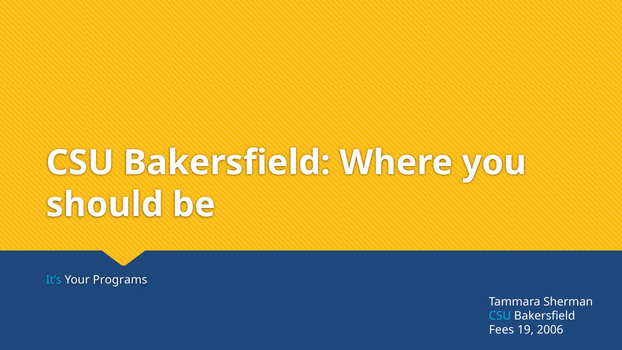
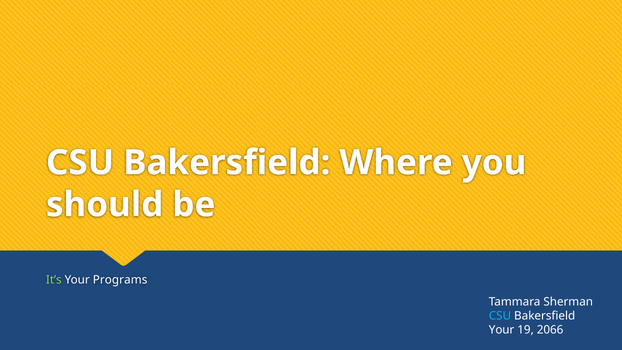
It’s colour: light blue -> light green
Fees at (501, 330): Fees -> Your
2006: 2006 -> 2066
